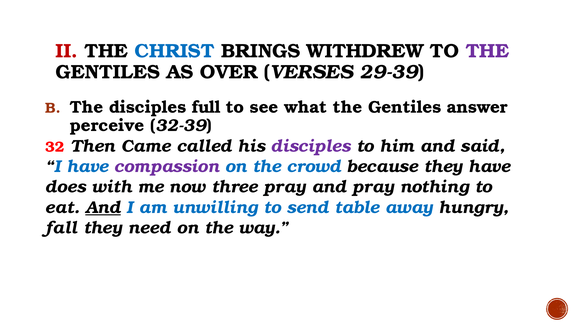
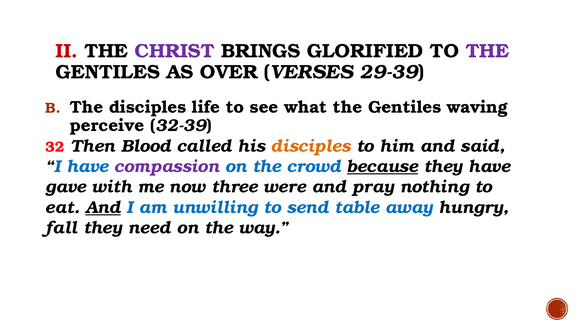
CHRIST colour: blue -> purple
WITHDREW: WITHDREW -> GLORIFIED
full: full -> life
answer: answer -> waving
Came: Came -> Blood
disciples at (311, 146) colour: purple -> orange
because underline: none -> present
does: does -> gave
three pray: pray -> were
